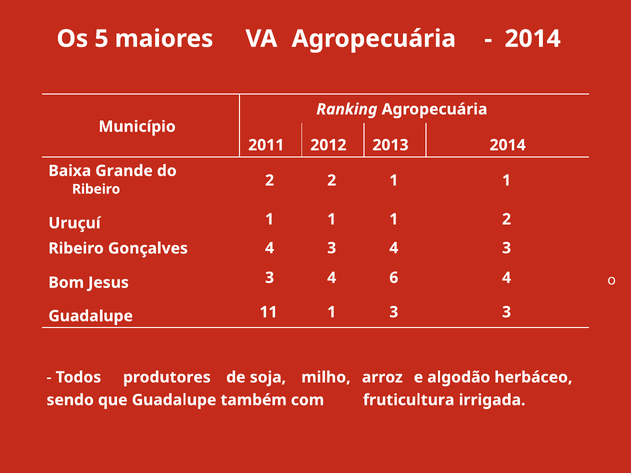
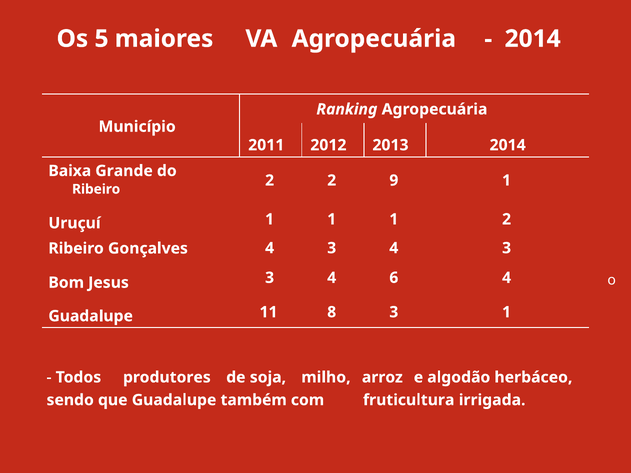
2 1: 1 -> 9
11 1: 1 -> 8
3 at (507, 312): 3 -> 1
